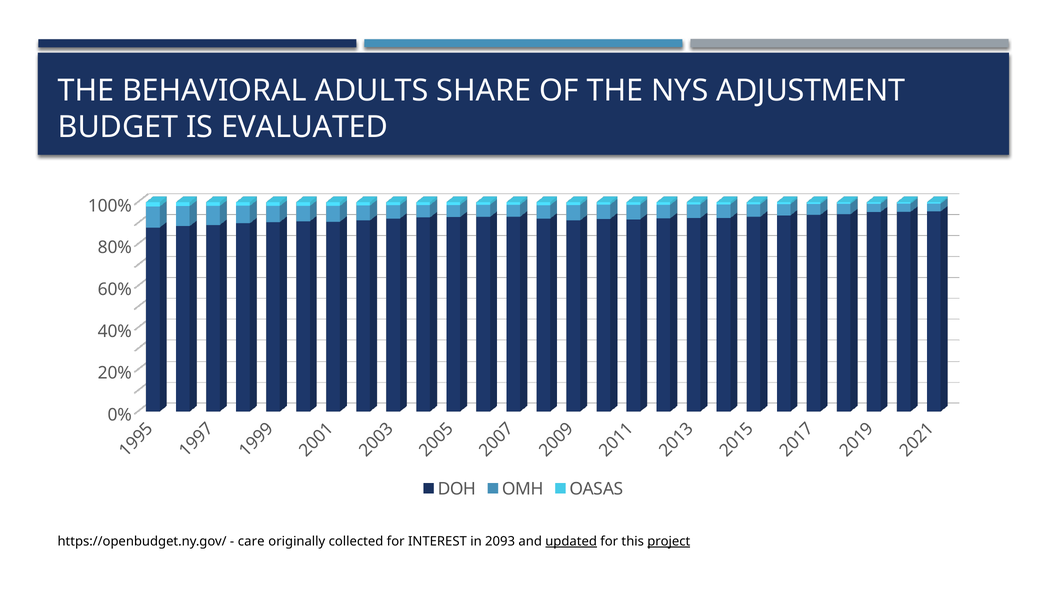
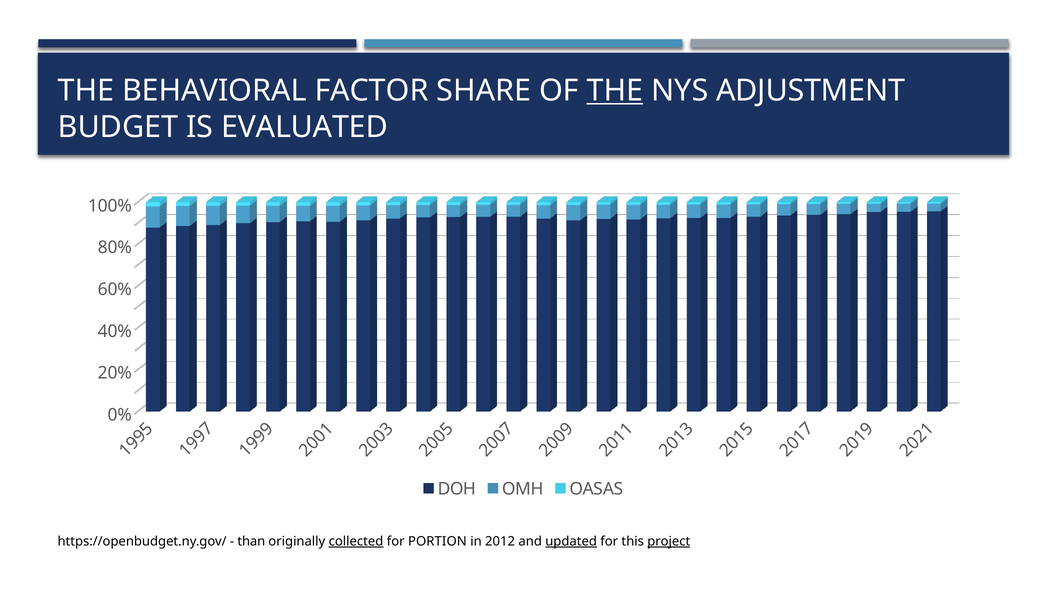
ADULTS: ADULTS -> FACTOR
THE at (615, 91) underline: none -> present
care: care -> than
collected underline: none -> present
INTEREST: INTEREST -> PORTION
2093: 2093 -> 2012
